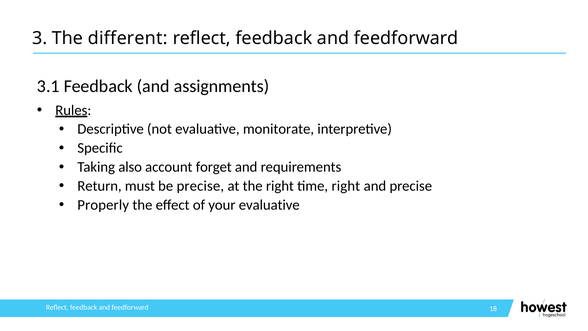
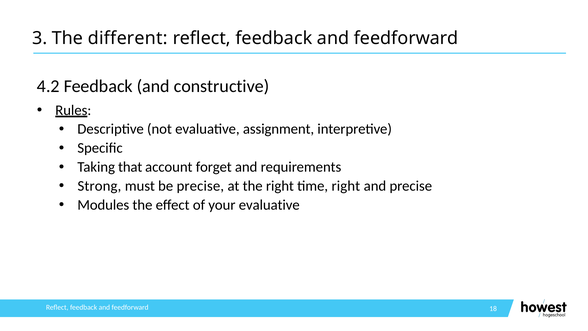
3.1: 3.1 -> 4.2
assignments: assignments -> constructive
monitorate: monitorate -> assignment
also: also -> that
Return: Return -> Strong
Properly: Properly -> Modules
